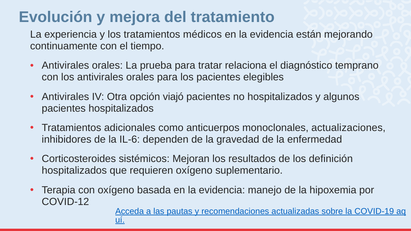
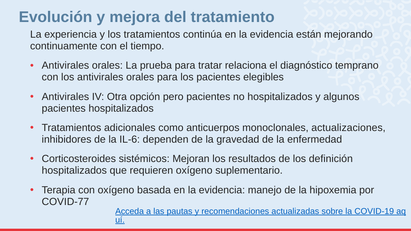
médicos: médicos -> continúa
viajó: viajó -> pero
COVID-12: COVID-12 -> COVID-77
